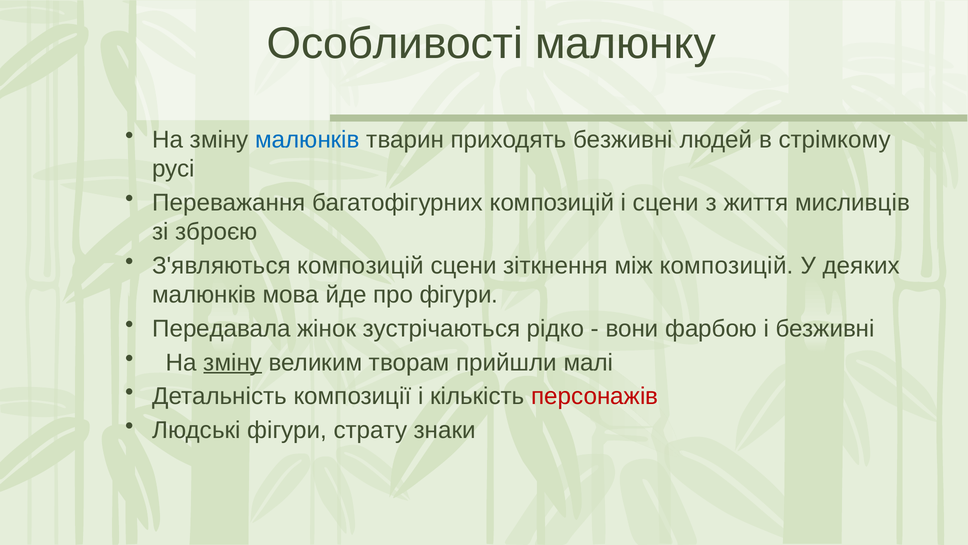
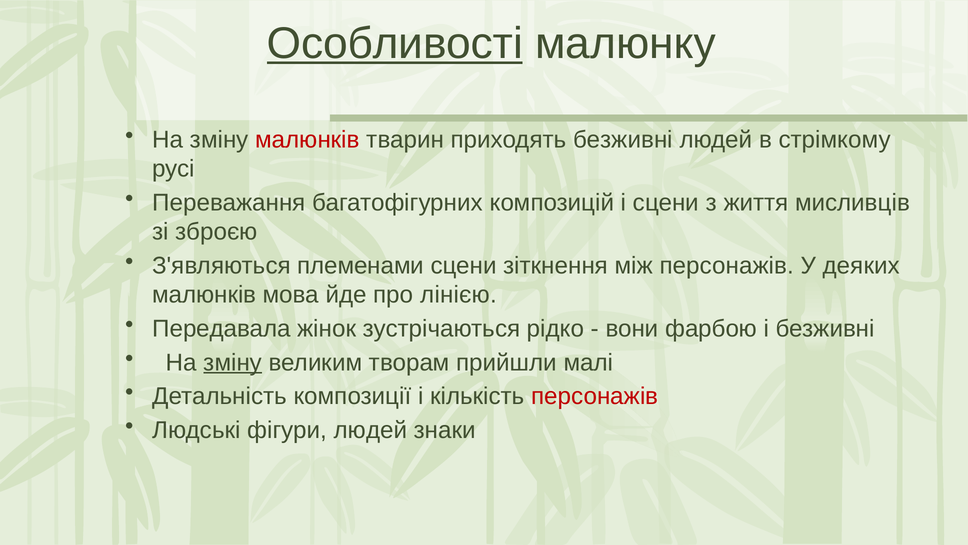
Особливості underline: none -> present
малюнків at (307, 140) colour: blue -> red
З'являються композицій: композицій -> племенами
між композицій: композицій -> персонажів
про фігури: фігури -> лінією
фігури страту: страту -> людей
